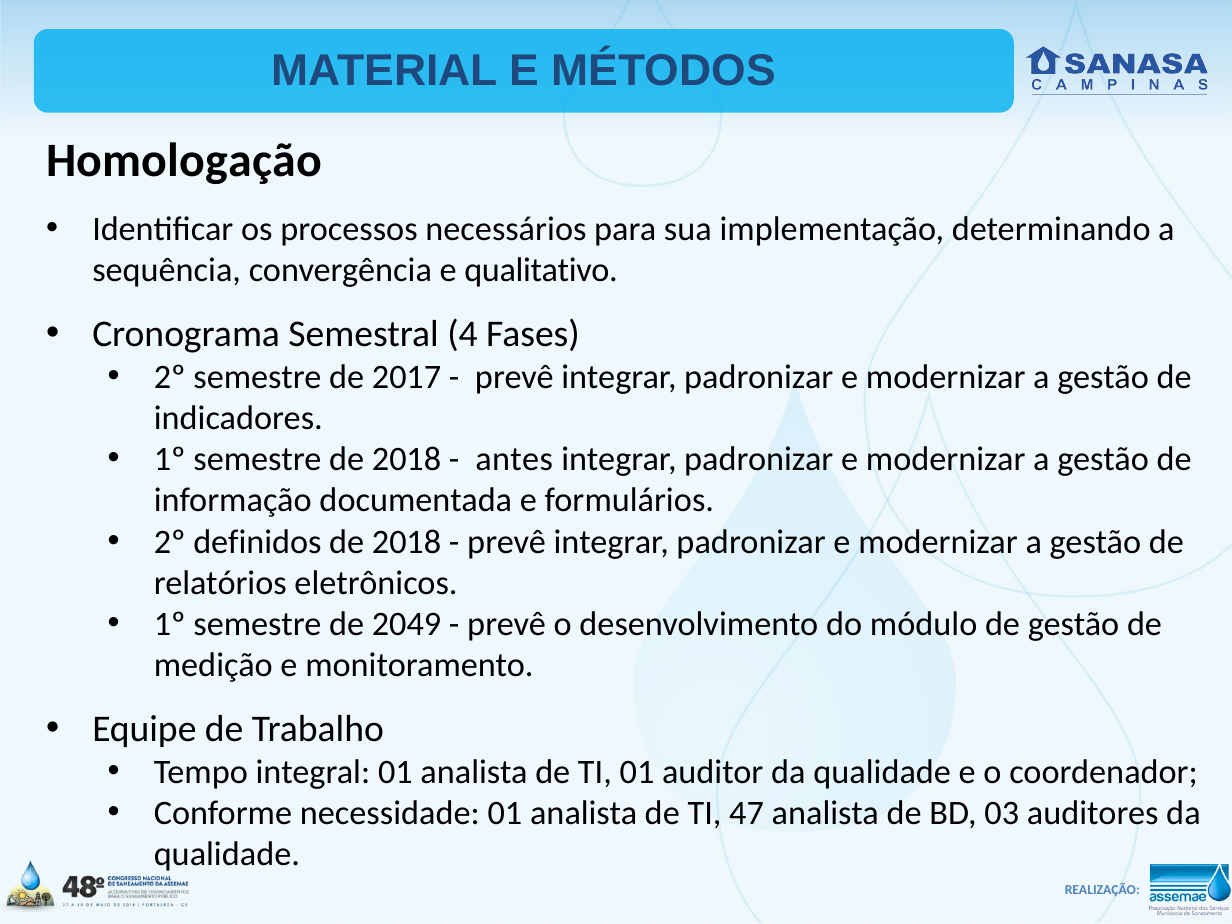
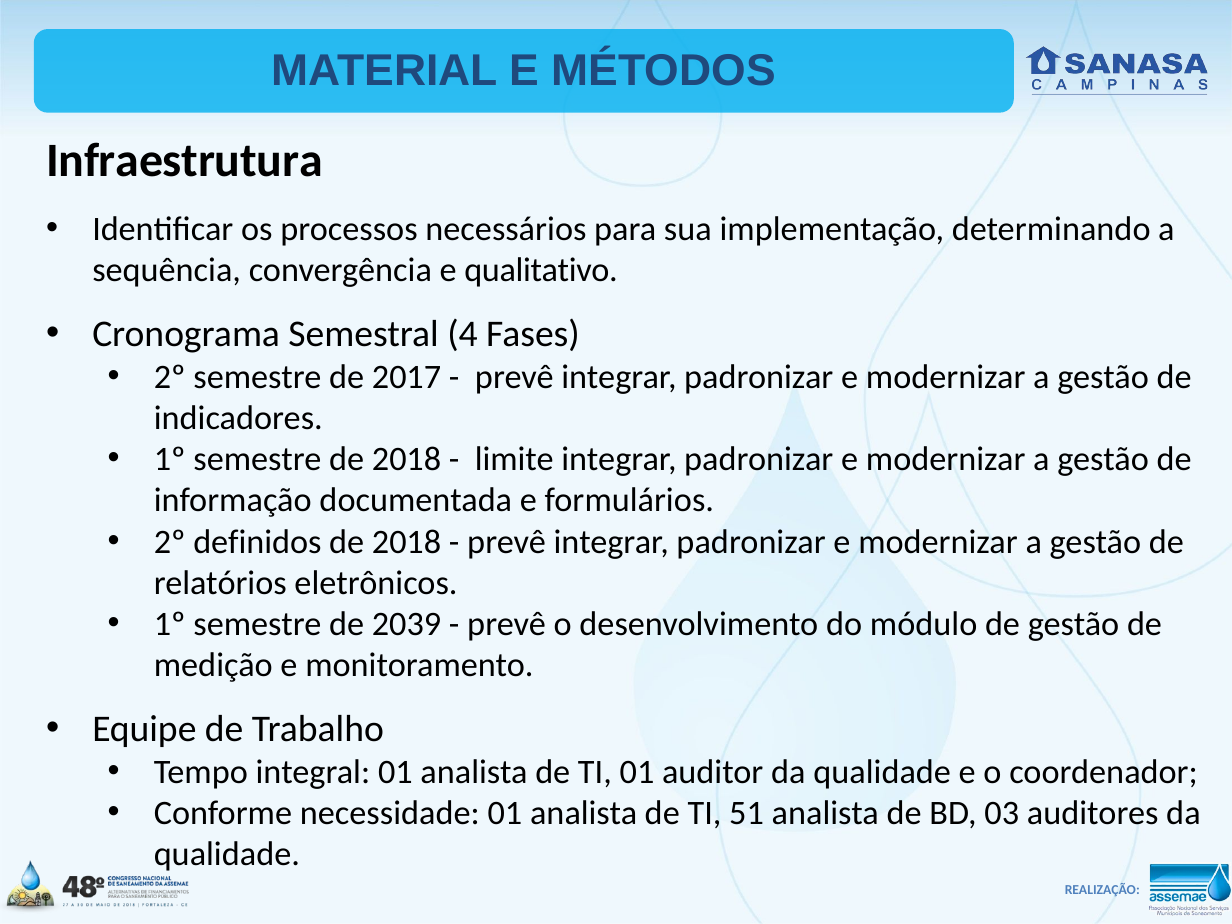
Homologação: Homologação -> Infraestrutura
antes: antes -> limite
2049: 2049 -> 2039
47: 47 -> 51
